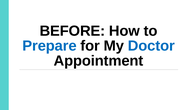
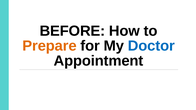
Prepare colour: blue -> orange
